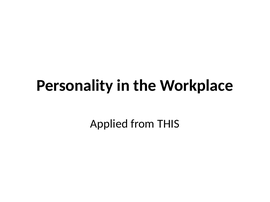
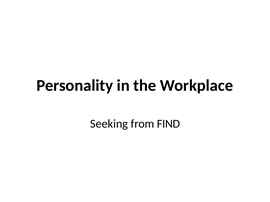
Applied: Applied -> Seeking
THIS: THIS -> FIND
